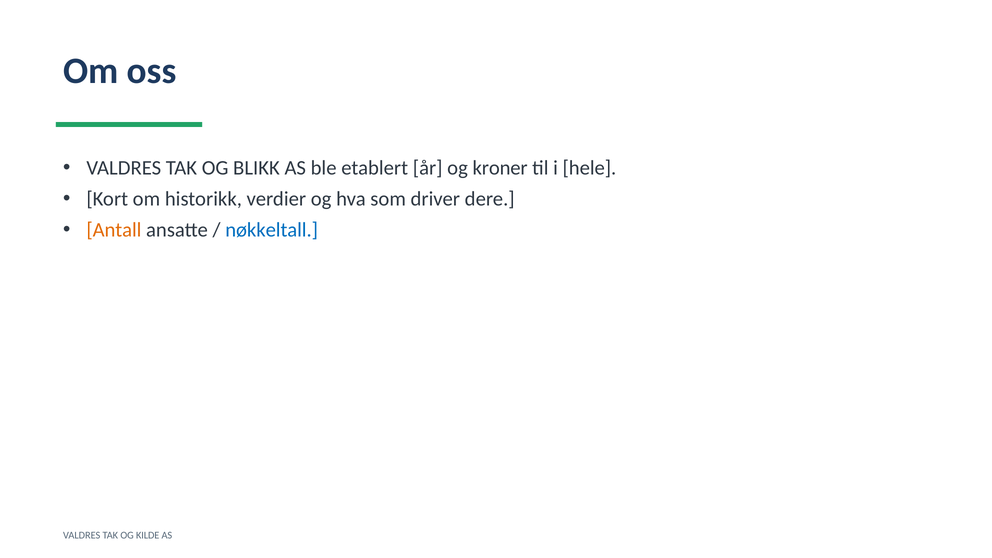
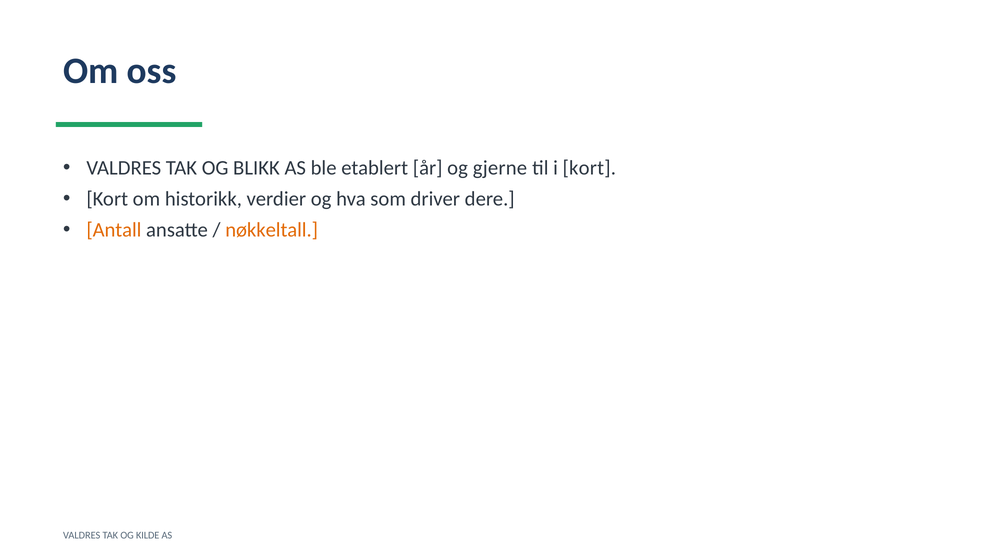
kroner: kroner -> gjerne
i hele: hele -> kort
nøkkeltall colour: blue -> orange
